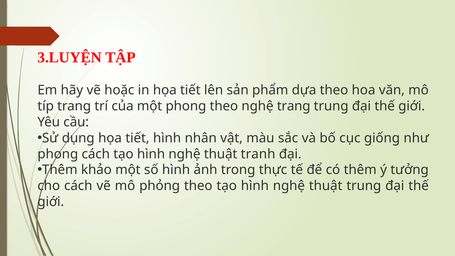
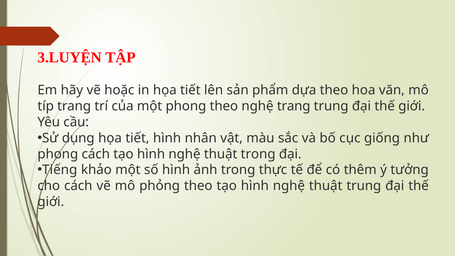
thuật tranh: tranh -> trong
Thêm at (60, 170): Thêm -> Tiếng
